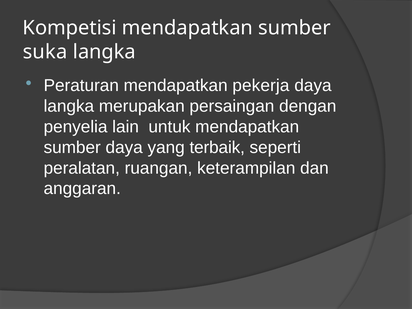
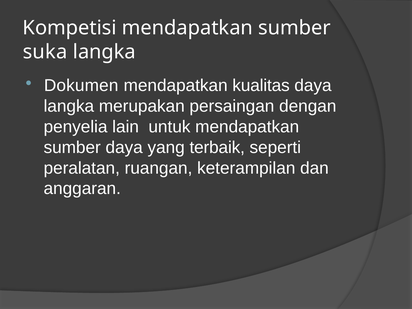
Peraturan: Peraturan -> Dokumen
pekerja: pekerja -> kualitas
